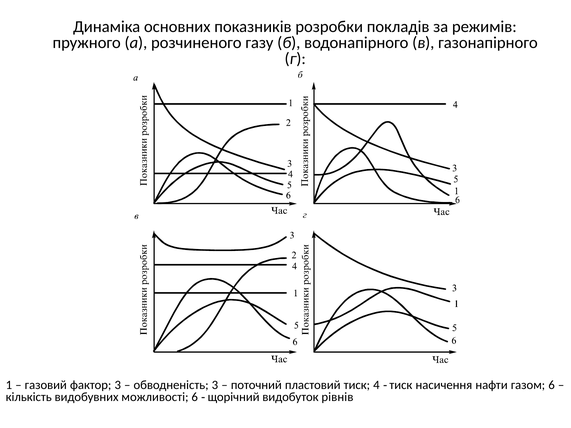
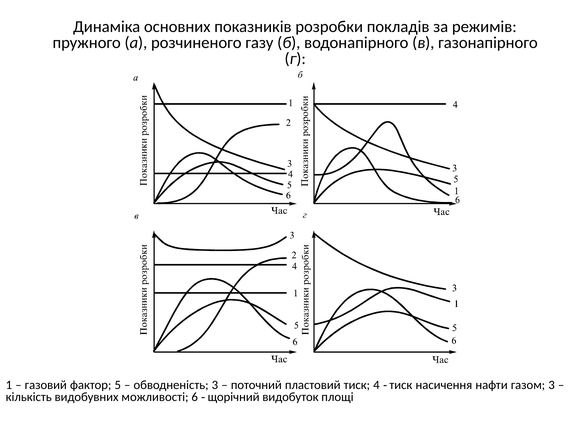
фактор 3: 3 -> 5
газом 6: 6 -> 3
рівнів: рівнів -> площі
